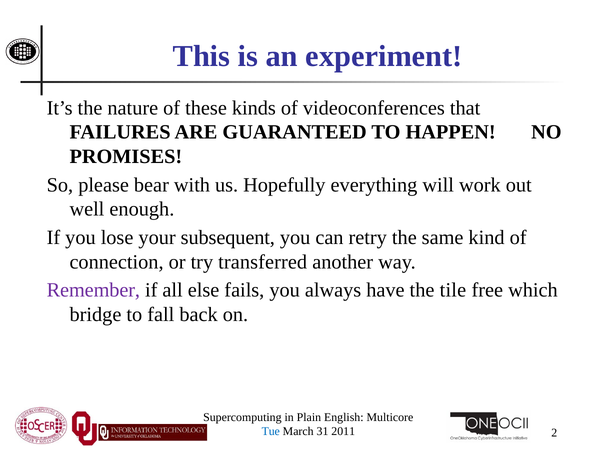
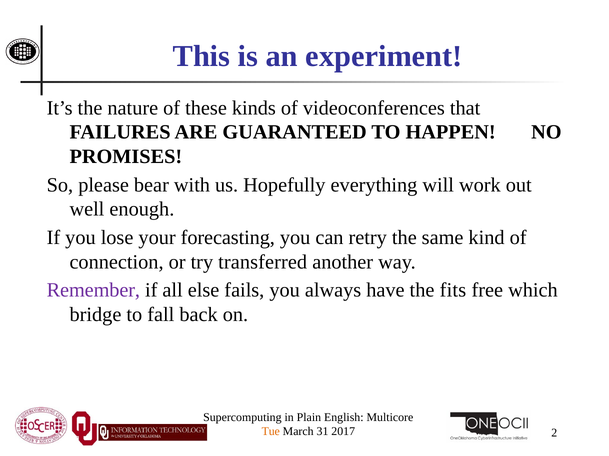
subsequent: subsequent -> forecasting
tile: tile -> fits
Tue colour: blue -> orange
2011: 2011 -> 2017
